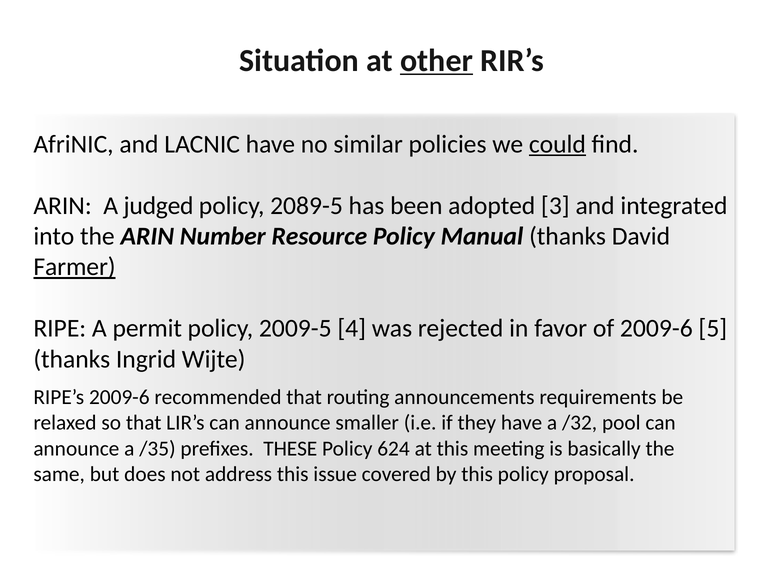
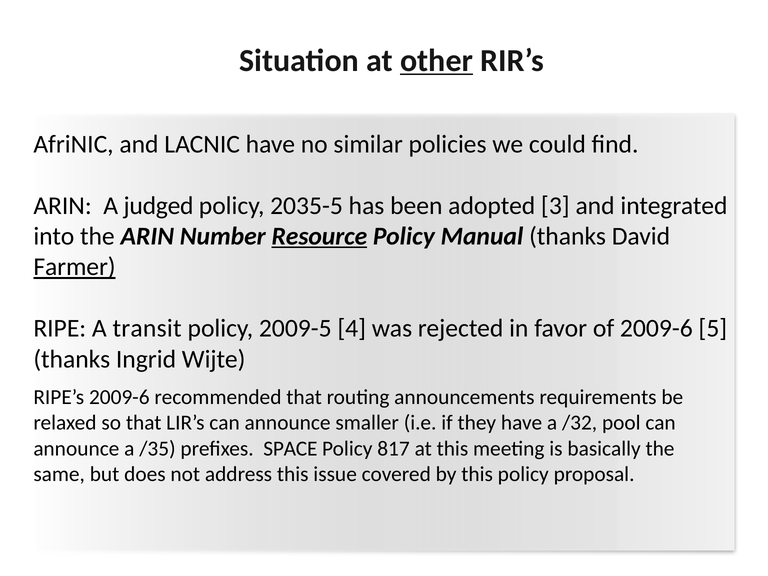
could underline: present -> none
2089-5: 2089-5 -> 2035-5
Resource underline: none -> present
permit: permit -> transit
THESE: THESE -> SPACE
624: 624 -> 817
